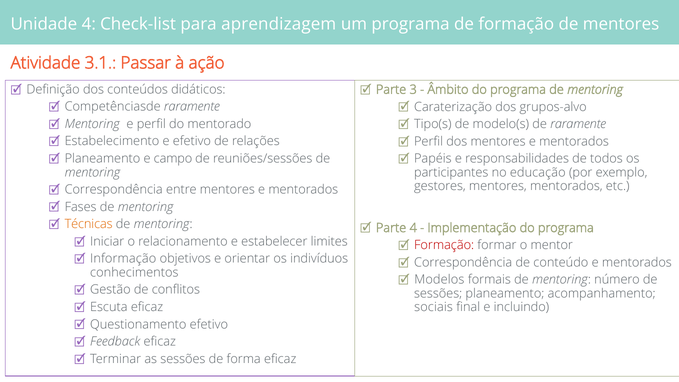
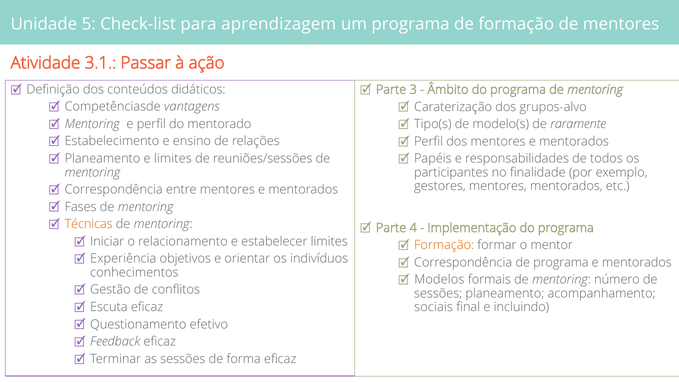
Unidade 4: 4 -> 5
Competênciasde raramente: raramente -> vantagens
e efetivo: efetivo -> ensino
e campo: campo -> limites
educação: educação -> finalidade
Formação at (444, 245) colour: red -> orange
Informação: Informação -> Experiência
de conteúdo: conteúdo -> programa
